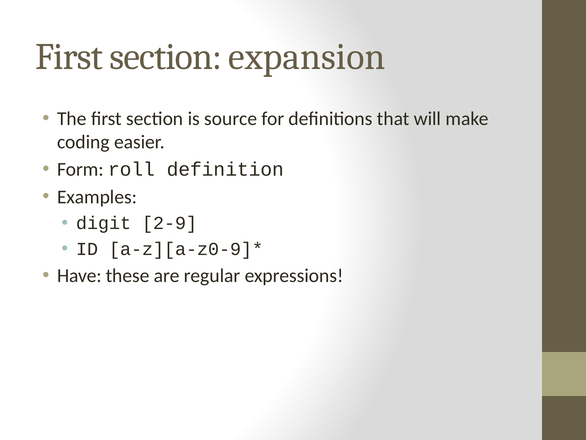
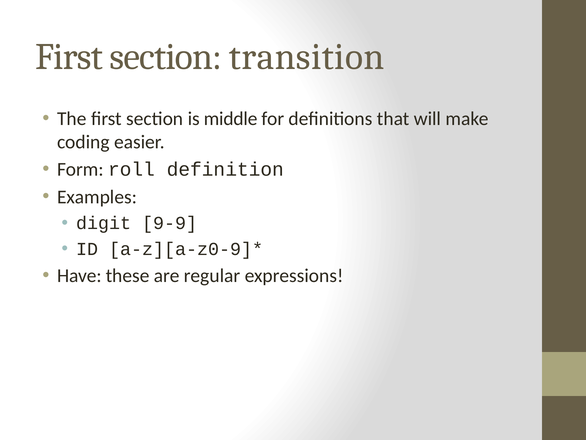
expansion: expansion -> transition
source: source -> middle
2-9: 2-9 -> 9-9
